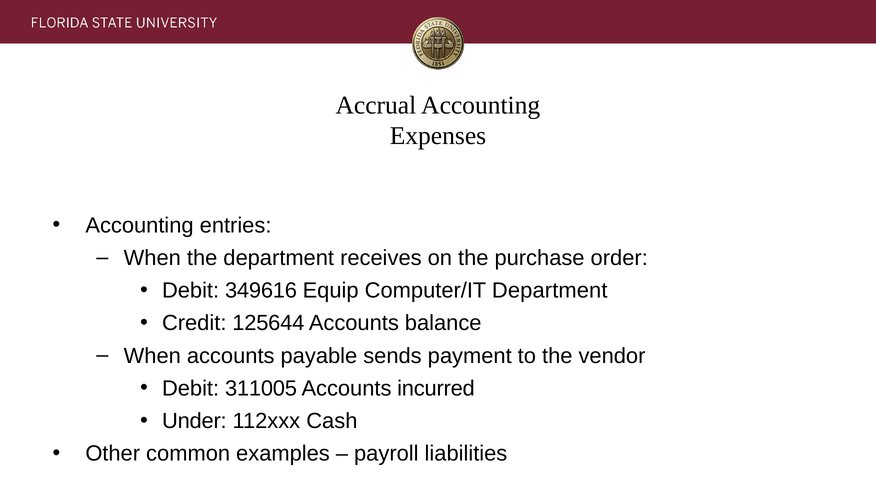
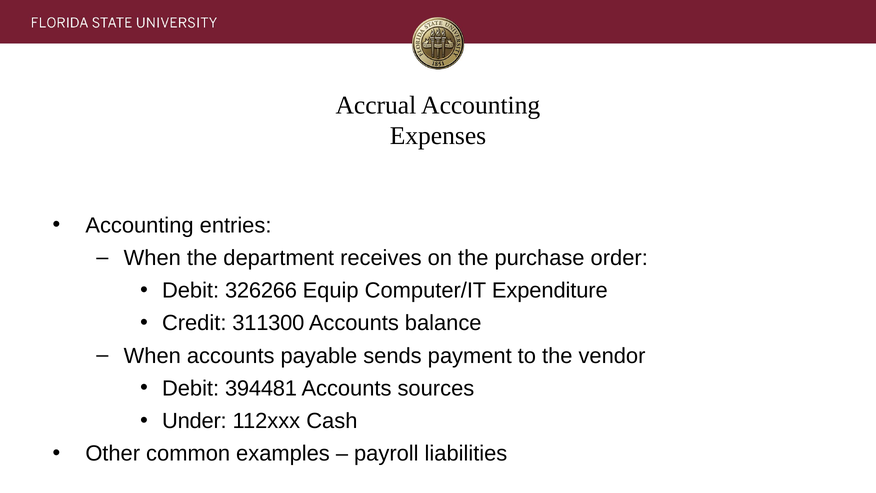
349616: 349616 -> 326266
Computer/IT Department: Department -> Expenditure
125644: 125644 -> 311300
311005: 311005 -> 394481
incurred: incurred -> sources
